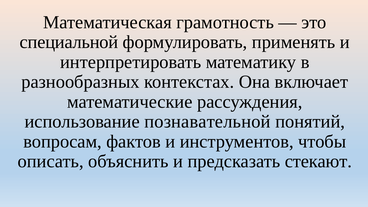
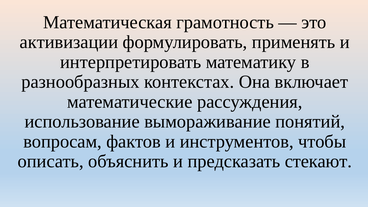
специальной: специальной -> активизации
познавательной: познавательной -> вымораживание
